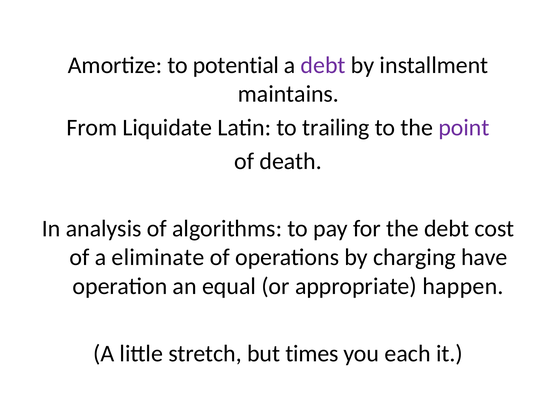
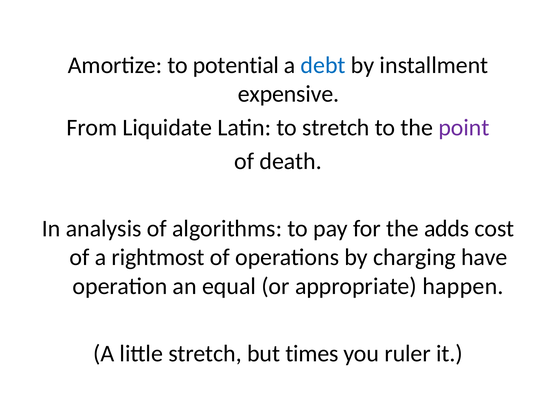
debt at (323, 65) colour: purple -> blue
maintains: maintains -> expensive
to trailing: trailing -> stretch
the debt: debt -> adds
eliminate: eliminate -> rightmost
each: each -> ruler
